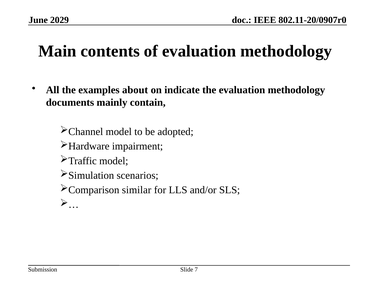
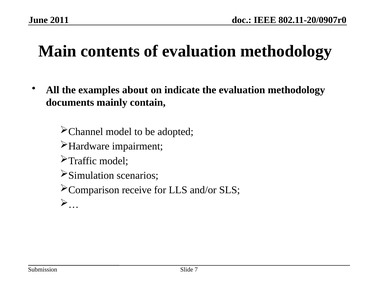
2029: 2029 -> 2011
similar: similar -> receive
